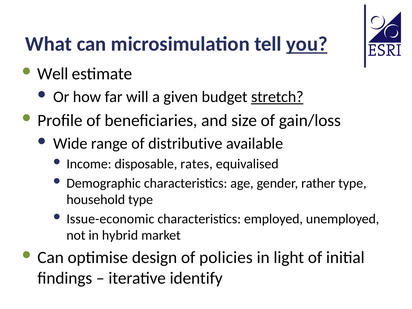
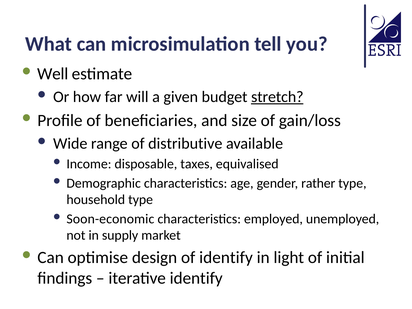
you underline: present -> none
rates: rates -> taxes
Issue-economic: Issue-economic -> Soon-economic
hybrid: hybrid -> supply
of policies: policies -> identify
